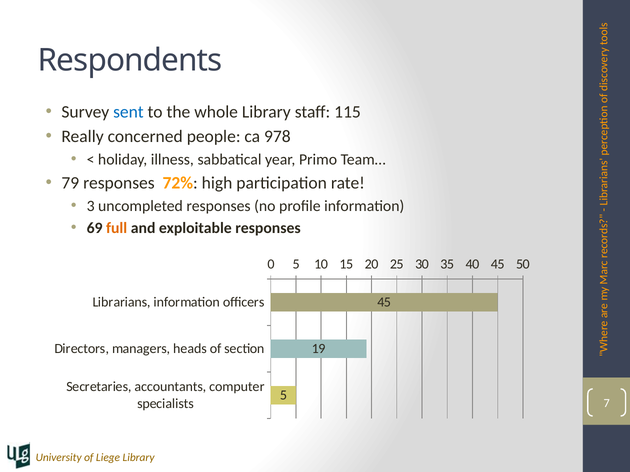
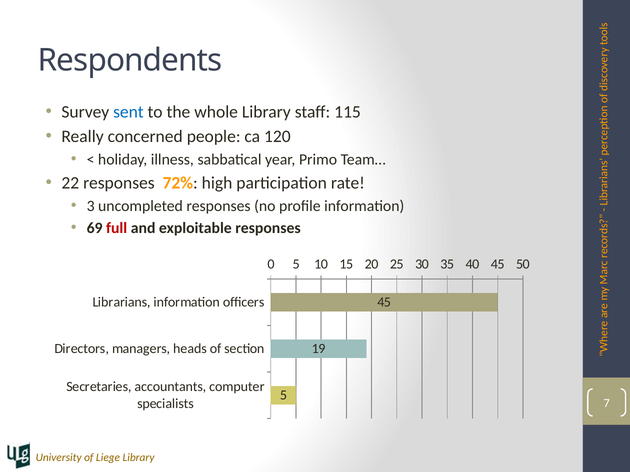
978: 978 -> 120
79: 79 -> 22
full colour: orange -> red
